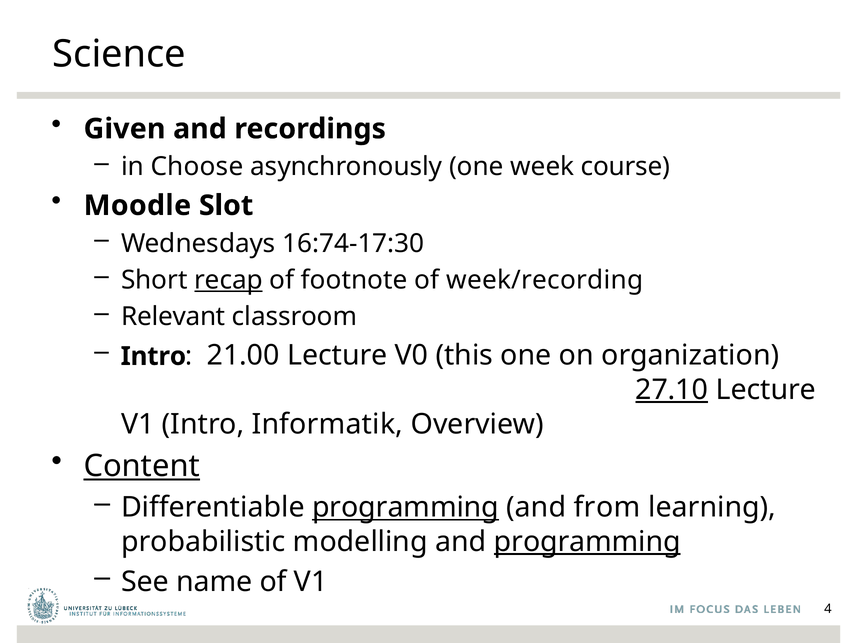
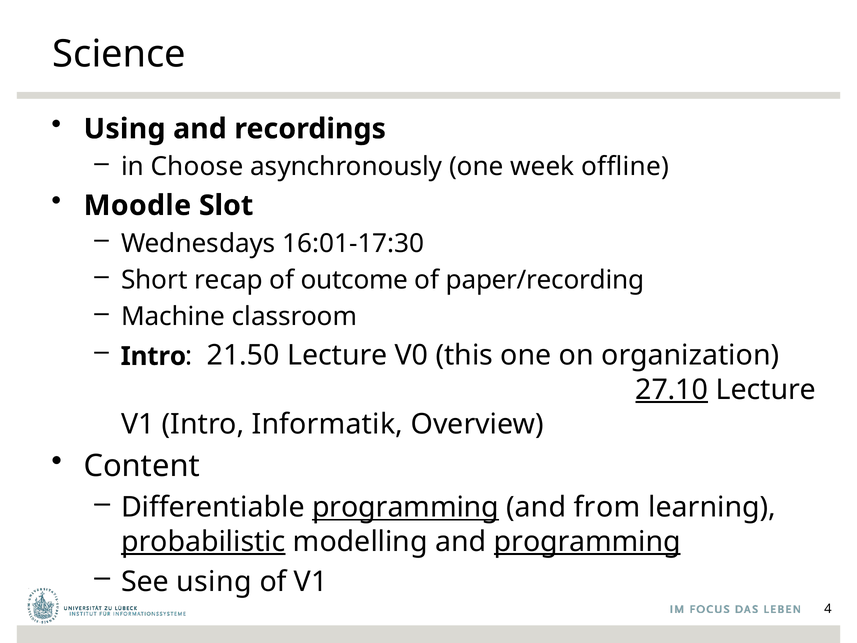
Given at (125, 129): Given -> Using
course: course -> offline
16:74-17:30: 16:74-17:30 -> 16:01-17:30
recap underline: present -> none
footnote: footnote -> outcome
week/recording: week/recording -> paper/recording
Relevant: Relevant -> Machine
21.00: 21.00 -> 21.50
Content underline: present -> none
probabilistic underline: none -> present
See name: name -> using
